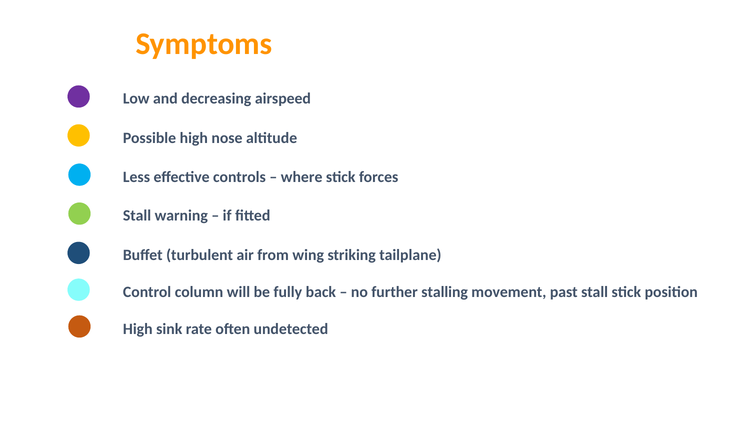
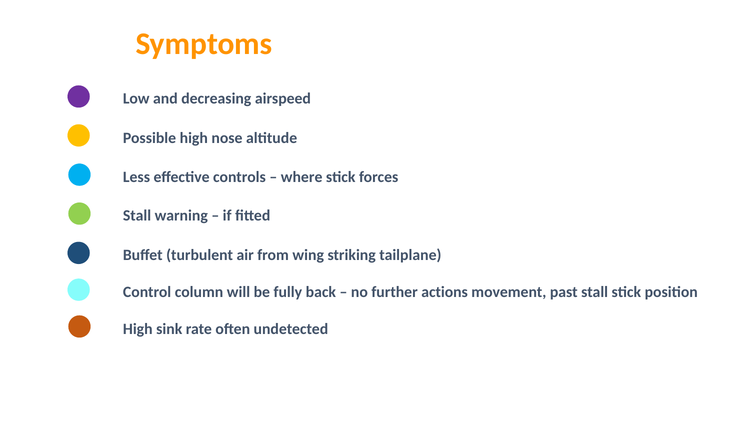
stalling: stalling -> actions
